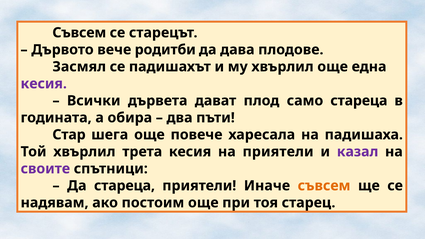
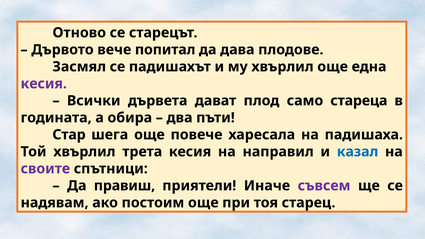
Съвсем at (79, 33): Съвсем -> Отново
родитби: родитби -> попитал
на приятели: приятели -> направил
казал colour: purple -> blue
Да стареца: стареца -> правиш
съвсем at (324, 186) colour: orange -> purple
